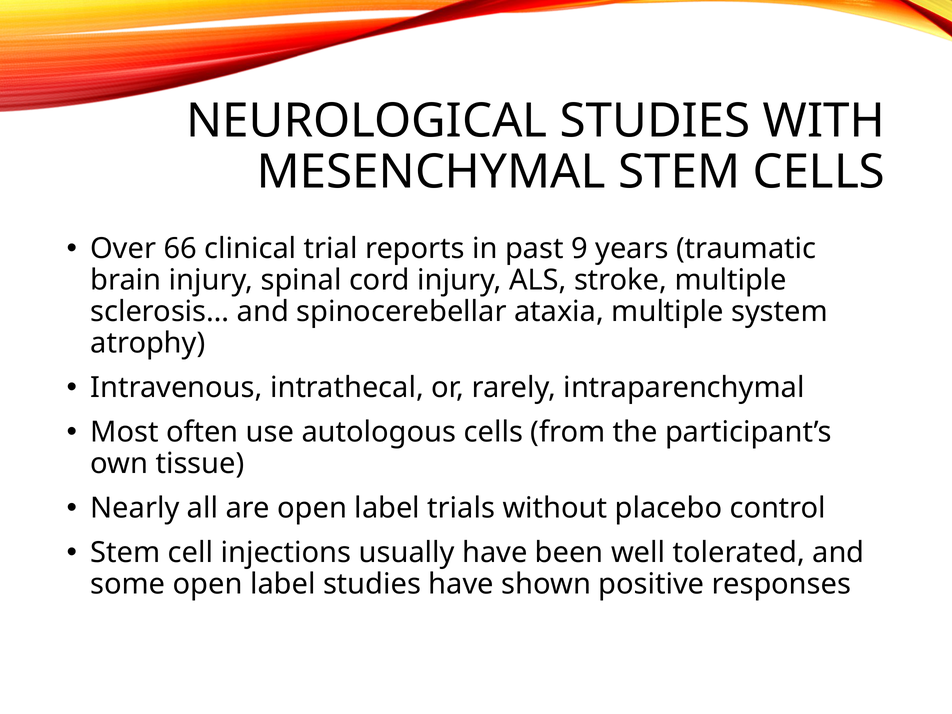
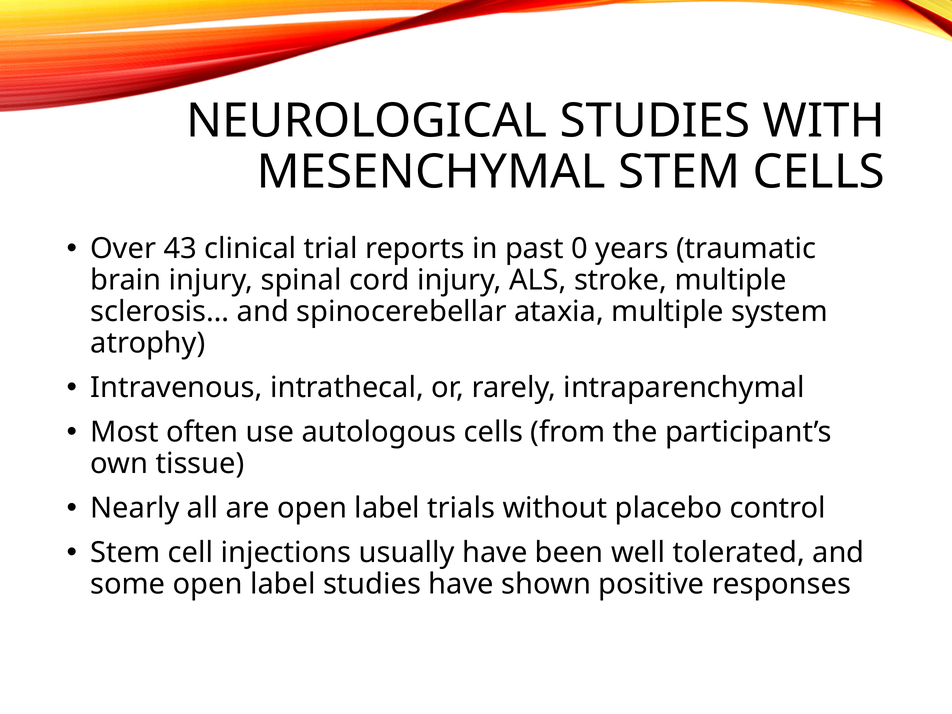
66: 66 -> 43
9: 9 -> 0
